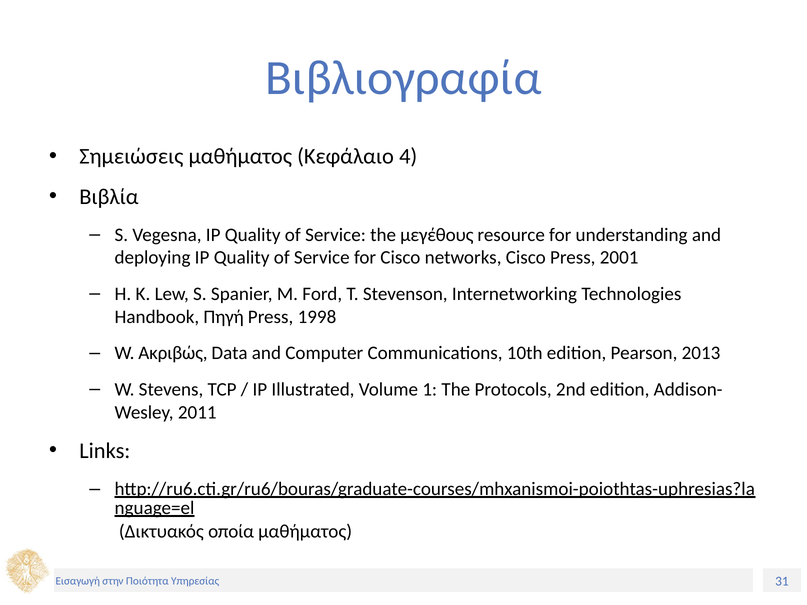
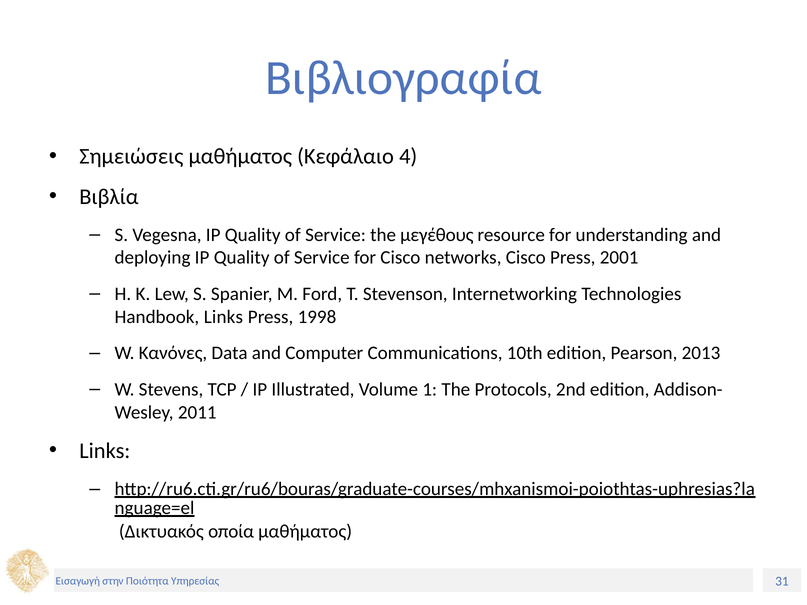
Handbook Πηγή: Πηγή -> Links
Ακριβώς: Ακριβώς -> Κανόνες
